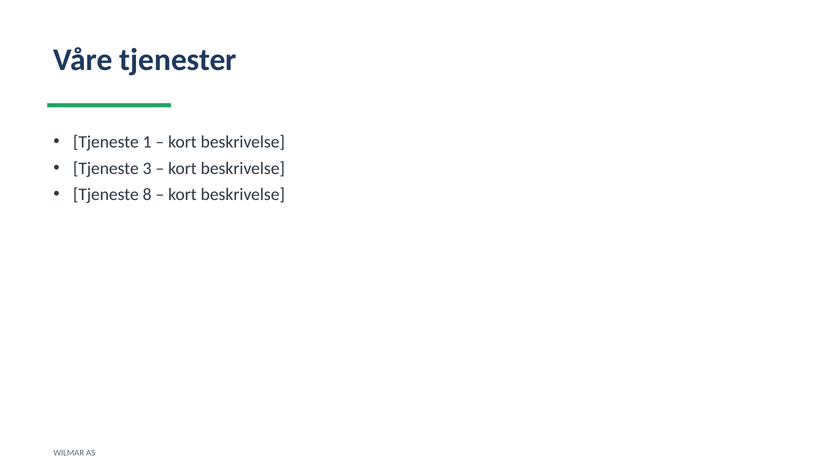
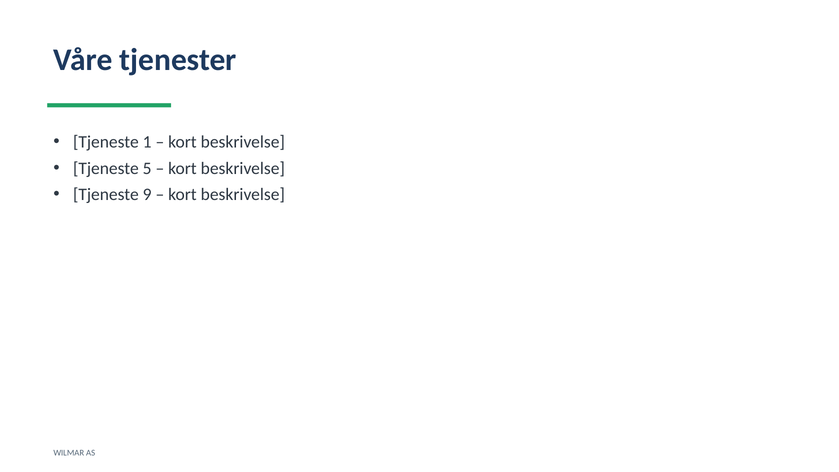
3: 3 -> 5
8: 8 -> 9
